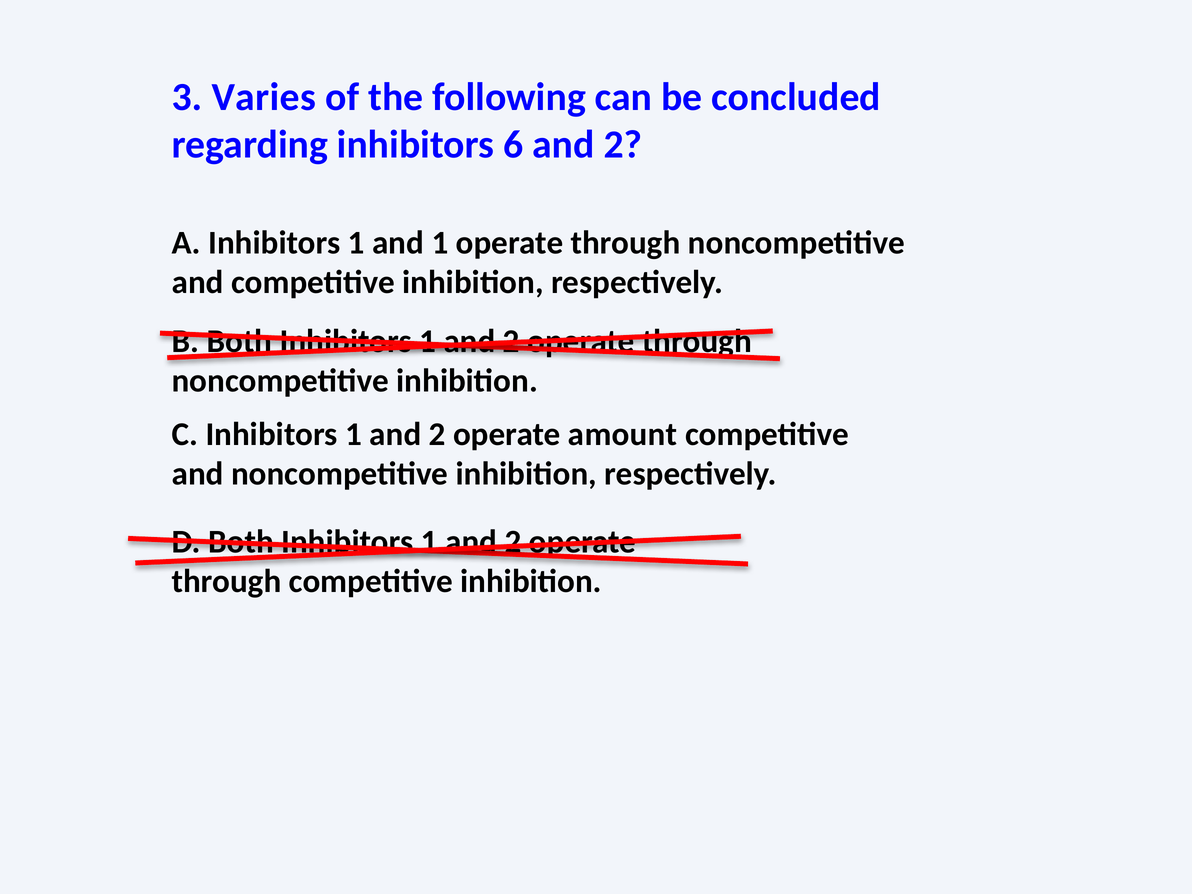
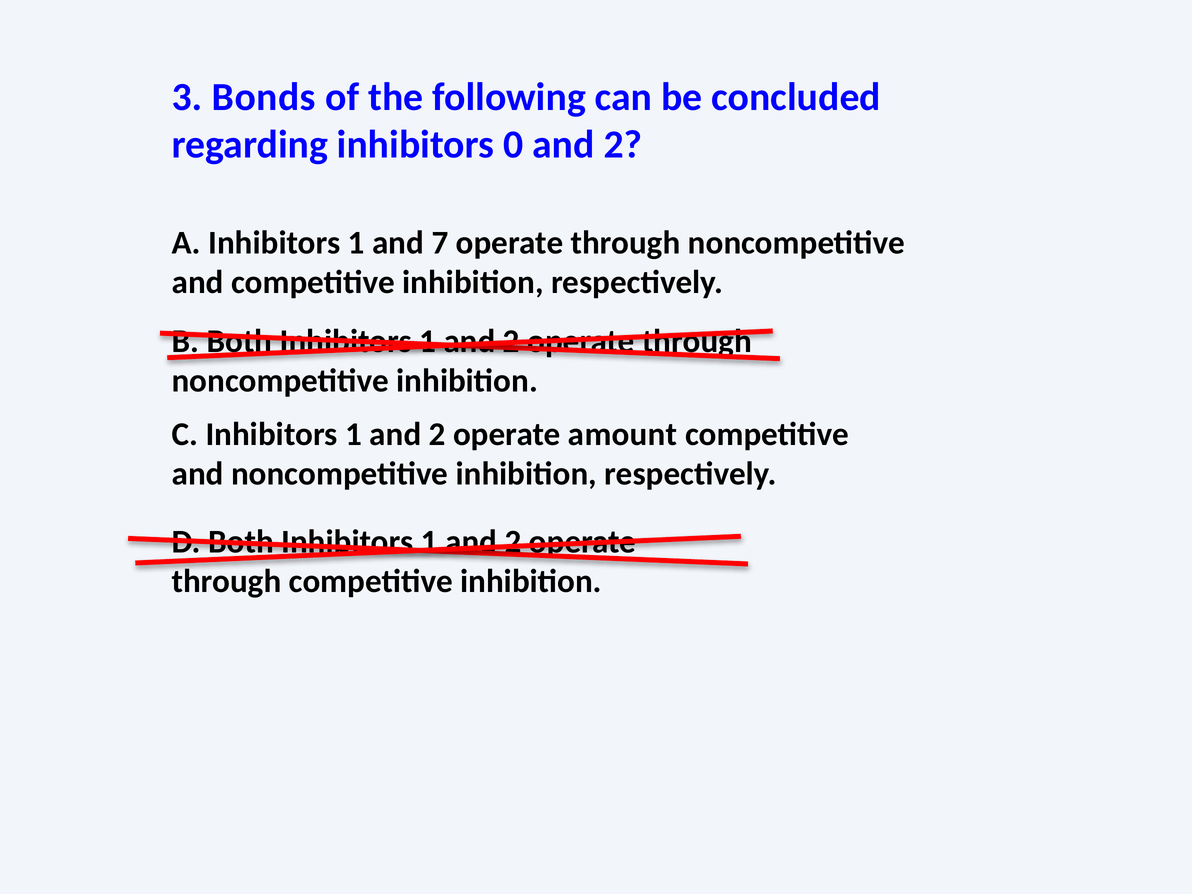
Varies: Varies -> Bonds
6: 6 -> 0
and 1: 1 -> 7
